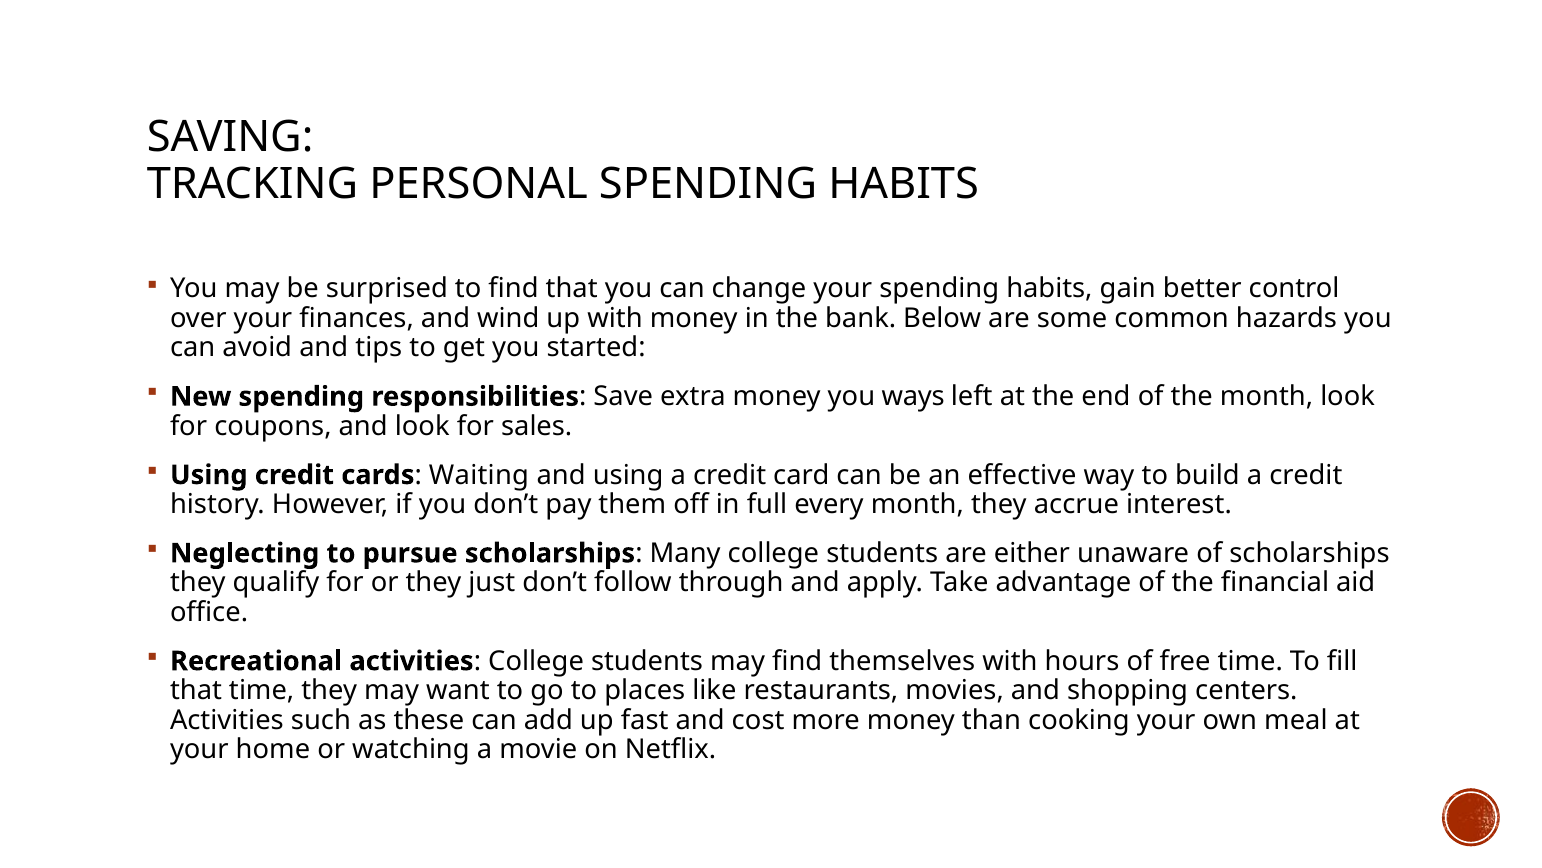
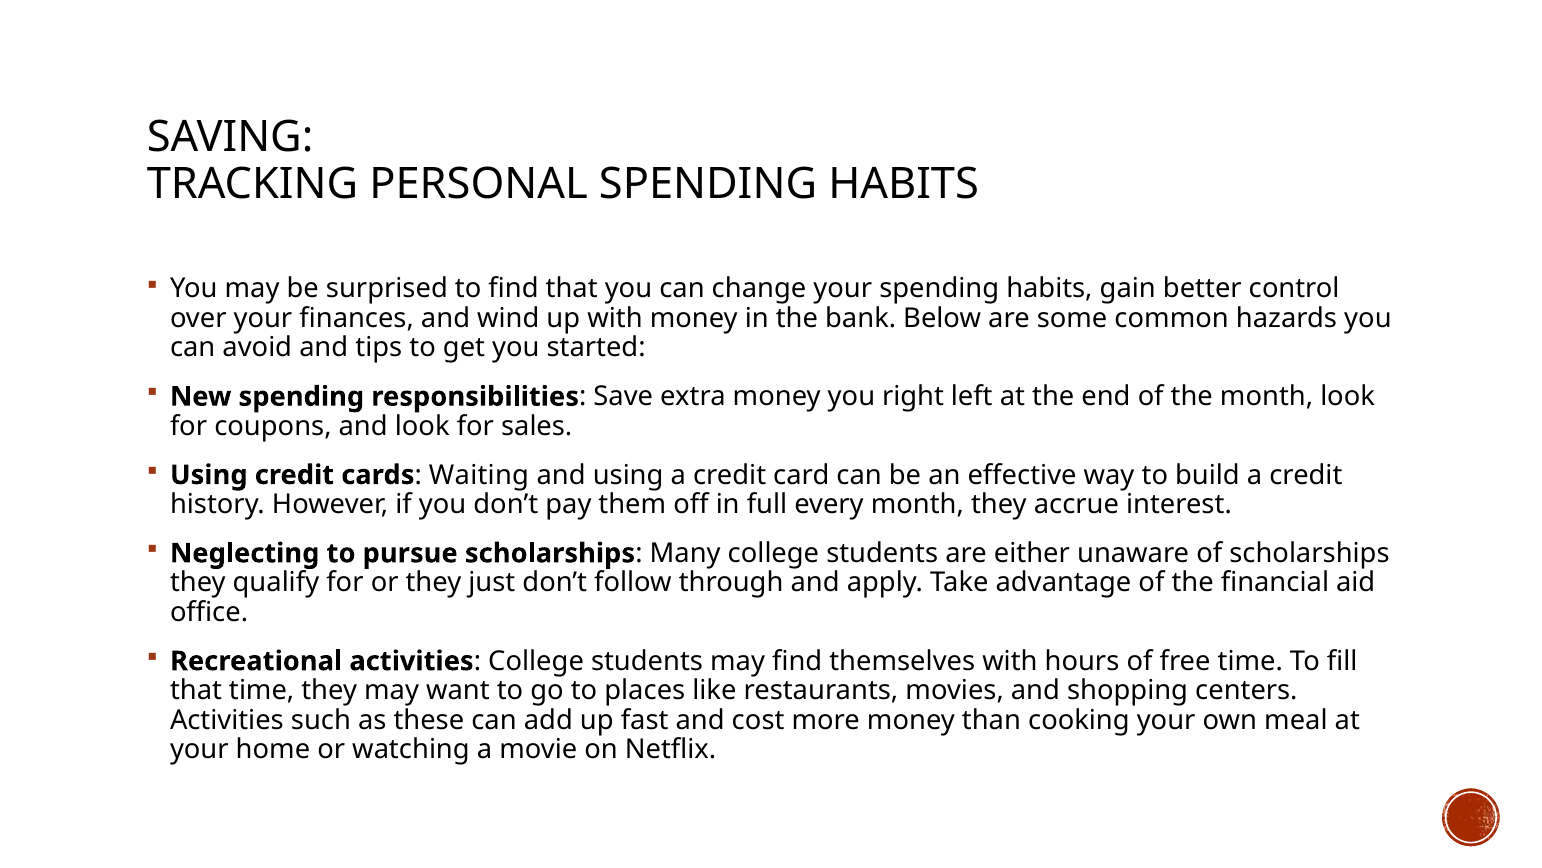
ways: ways -> right
